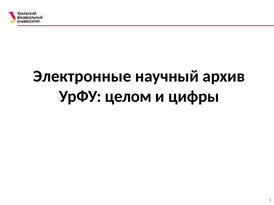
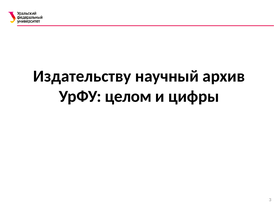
Электронные: Электронные -> Издательству
